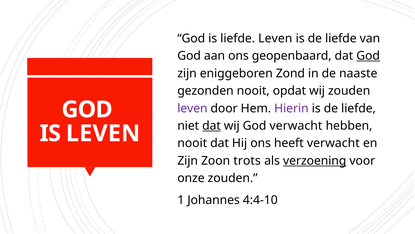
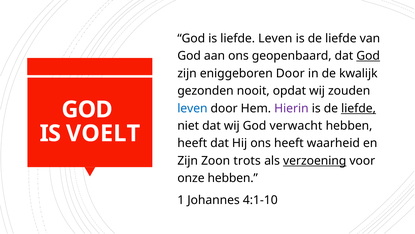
eniggeboren Zond: Zond -> Door
naaste: naaste -> kwalijk
leven at (192, 108) colour: purple -> blue
liefde at (359, 108) underline: none -> present
dat at (211, 126) underline: present -> none
IS LEVEN: LEVEN -> VOELT
nooit at (192, 143): nooit -> heeft
heeft verwacht: verwacht -> waarheid
onze zouden: zouden -> hebben
4:4-10: 4:4-10 -> 4:1-10
